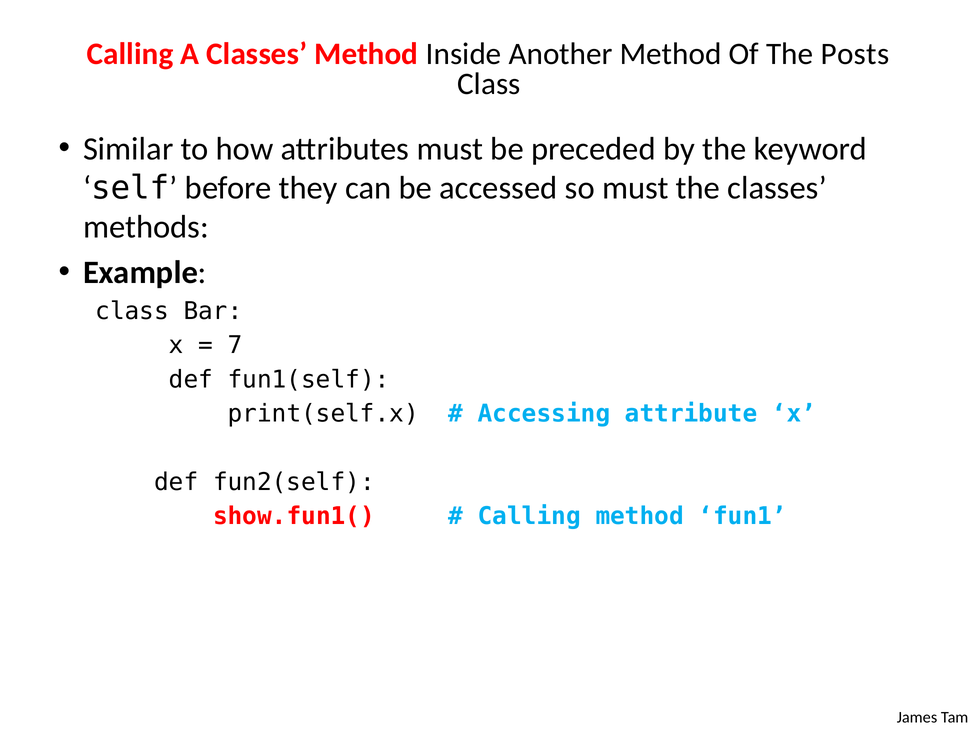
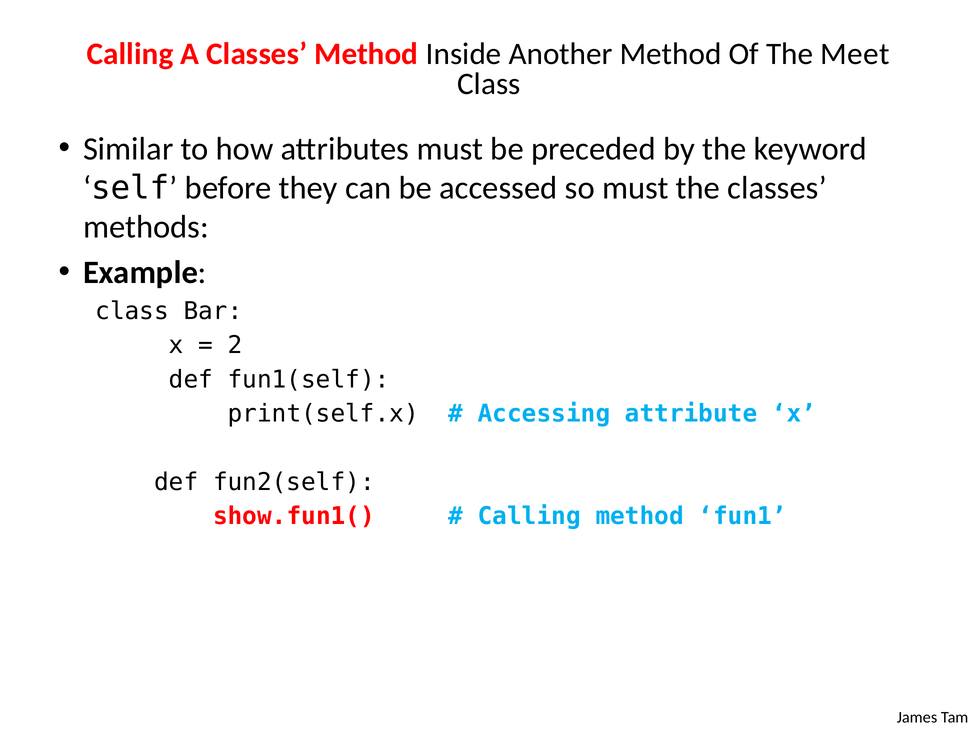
Posts: Posts -> Meet
7: 7 -> 2
